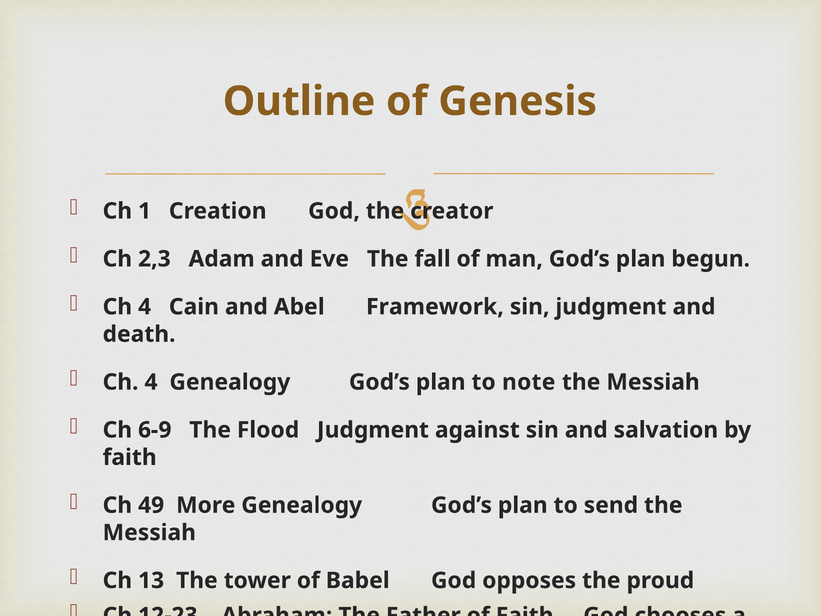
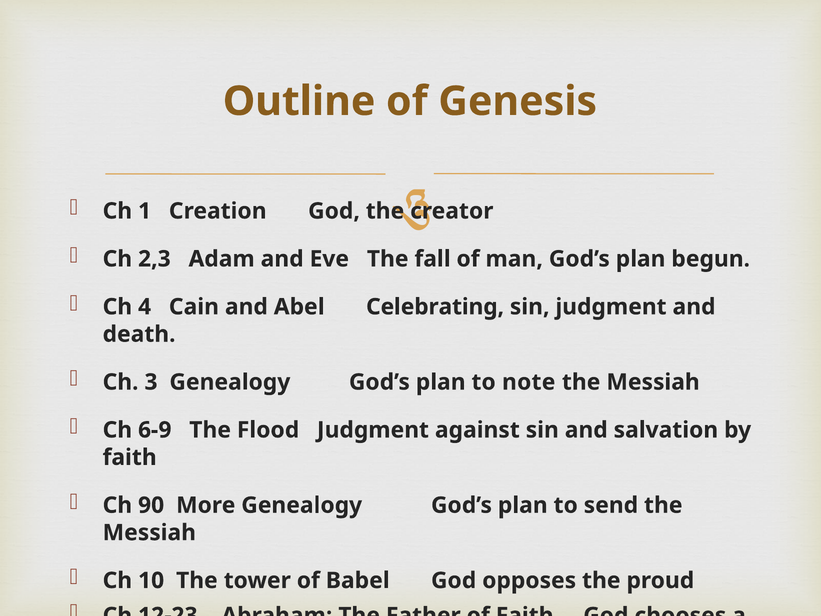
Framework: Framework -> Celebrating
4 at (151, 382): 4 -> 3
49: 49 -> 90
13: 13 -> 10
